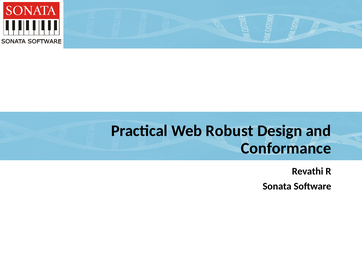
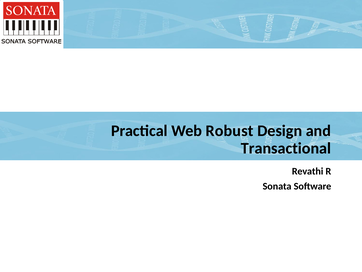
Conformance: Conformance -> Transactional
